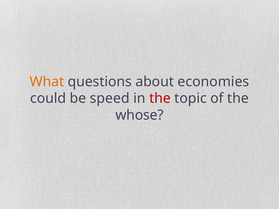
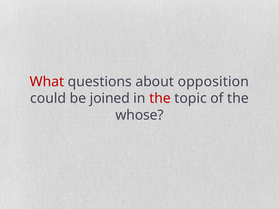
What colour: orange -> red
economies: economies -> opposition
speed: speed -> joined
